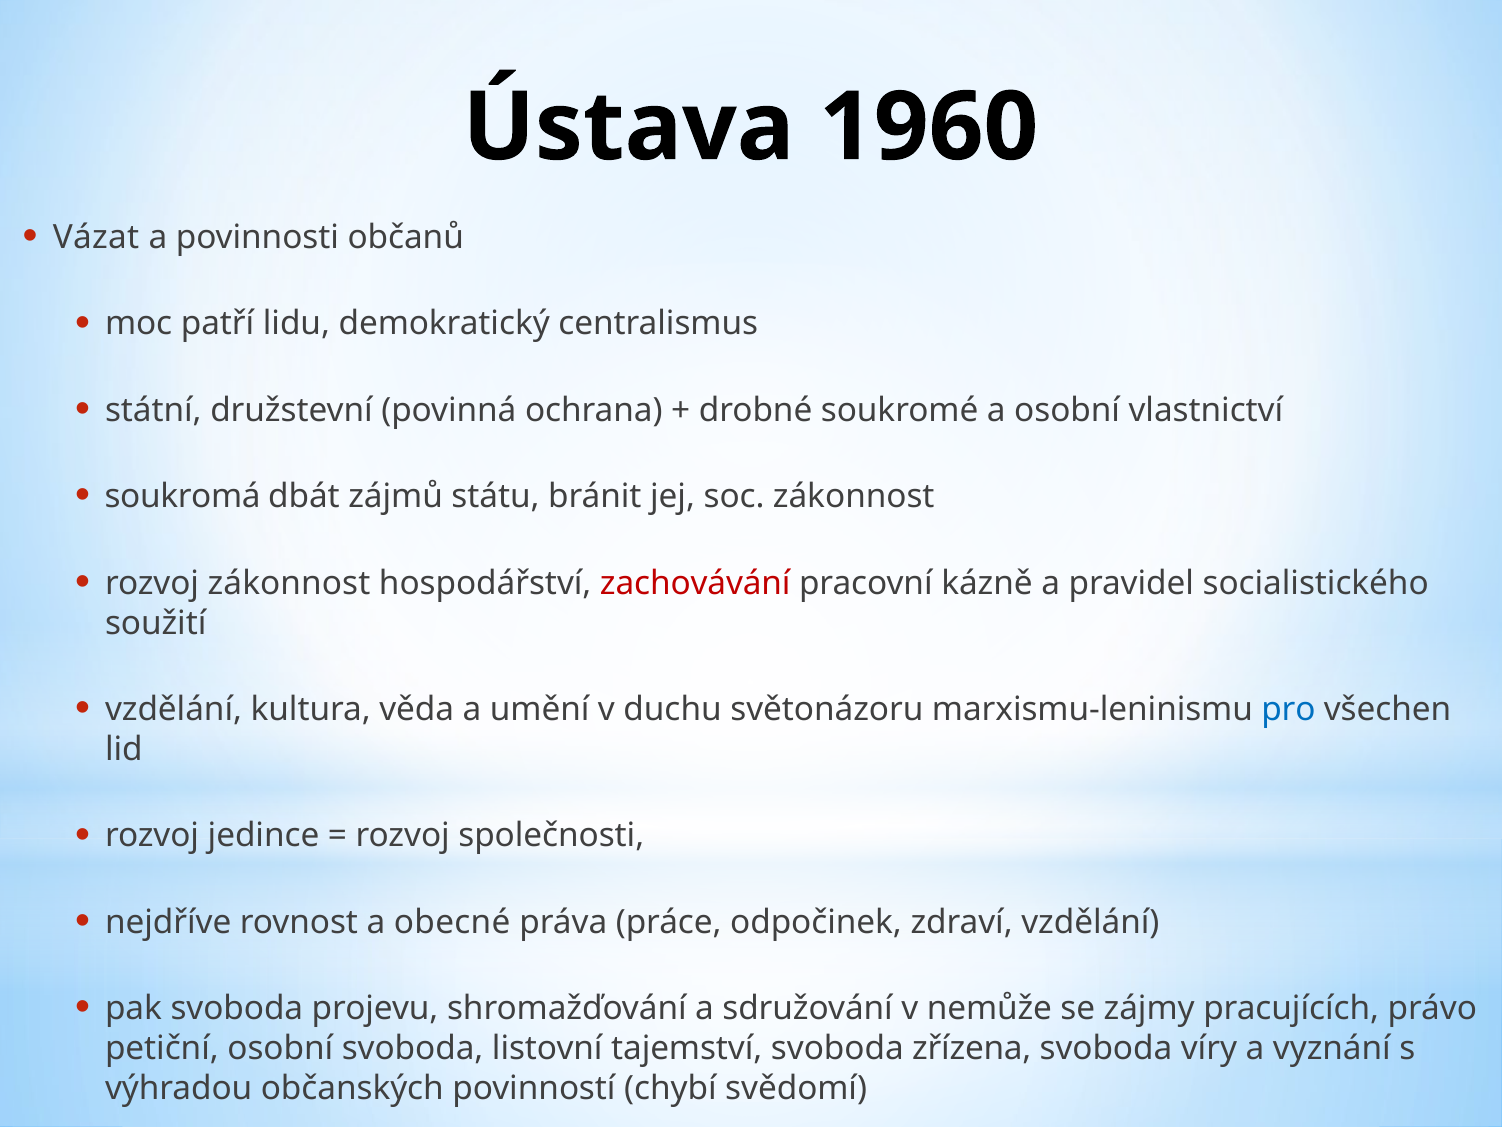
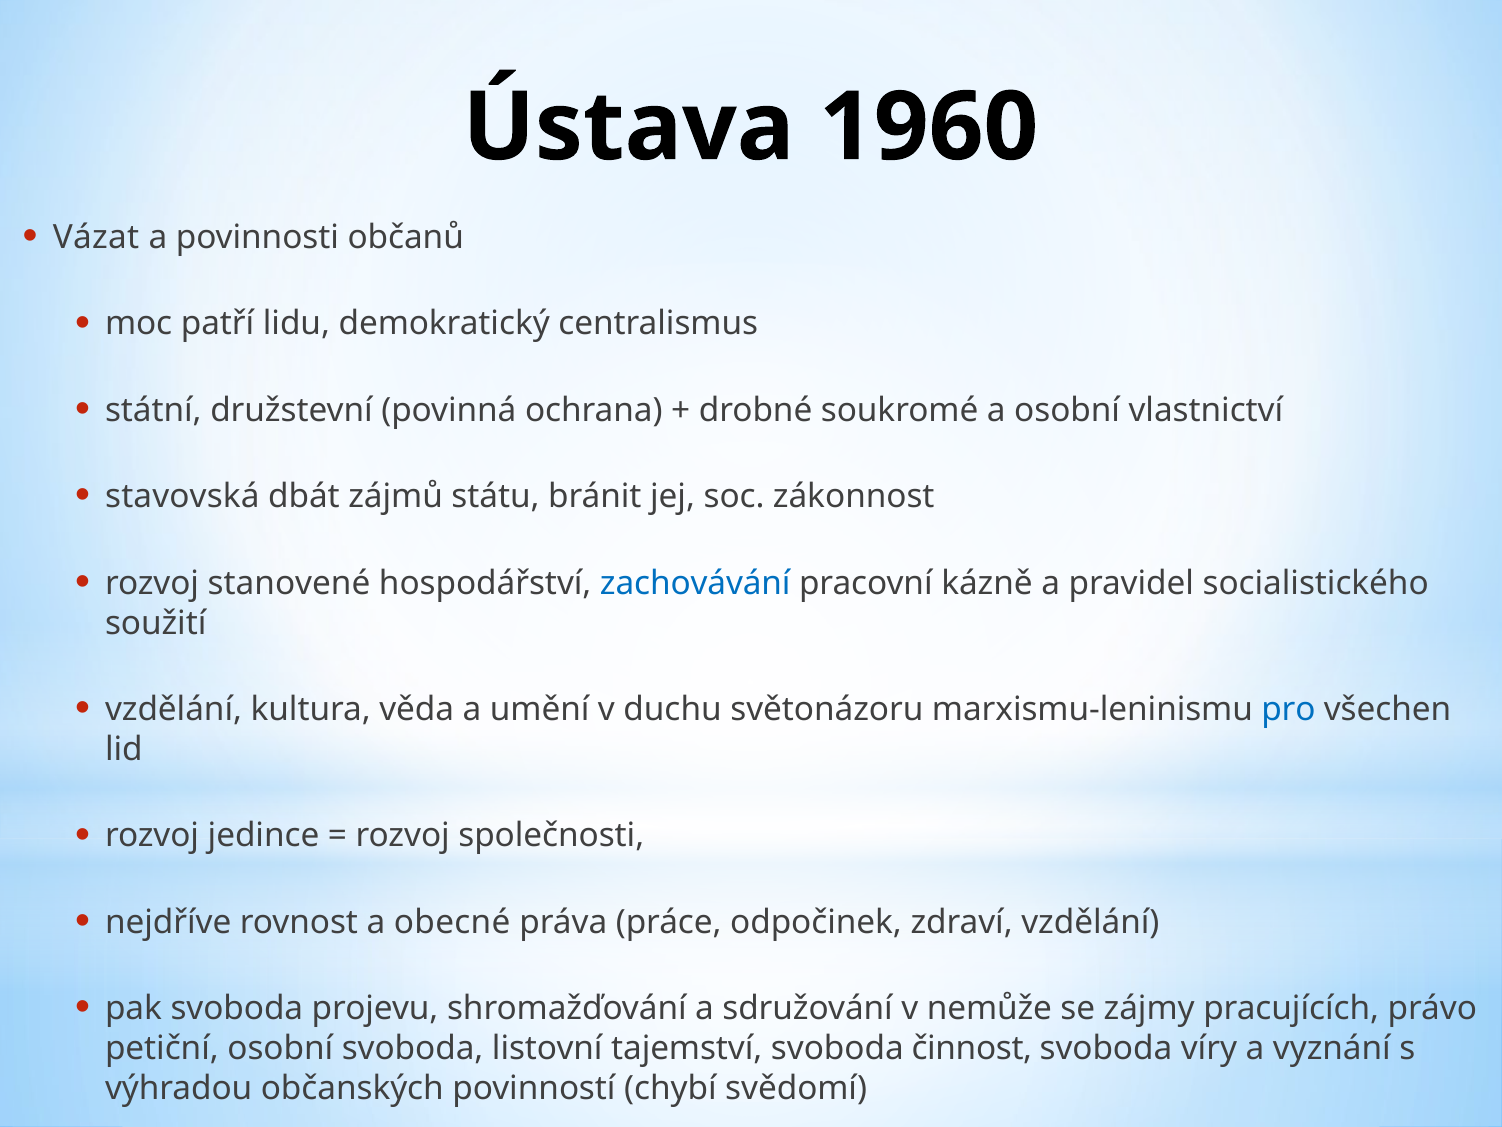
soukromá: soukromá -> stavovská
rozvoj zákonnost: zákonnost -> stanovené
zachovávání colour: red -> blue
zřízena: zřízena -> činnost
